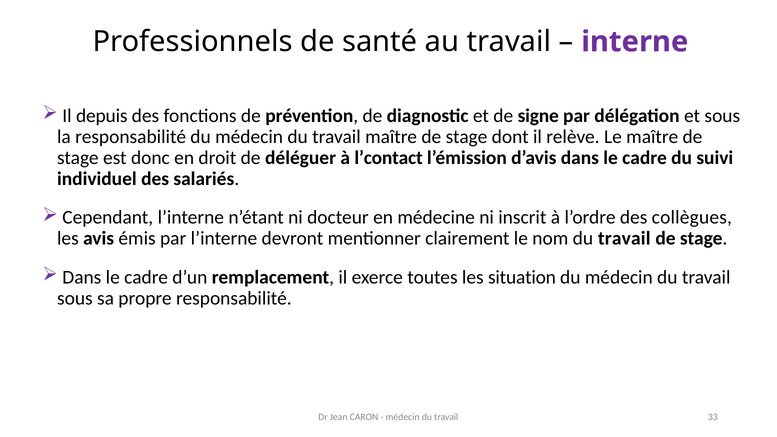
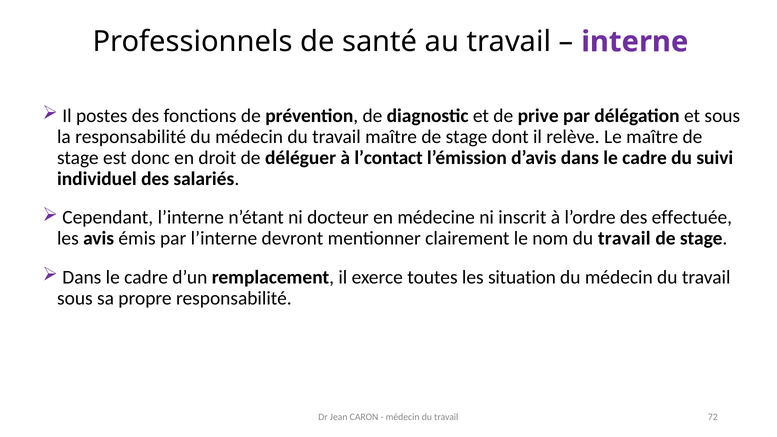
depuis: depuis -> postes
signe: signe -> prive
collègues: collègues -> effectuée
33: 33 -> 72
